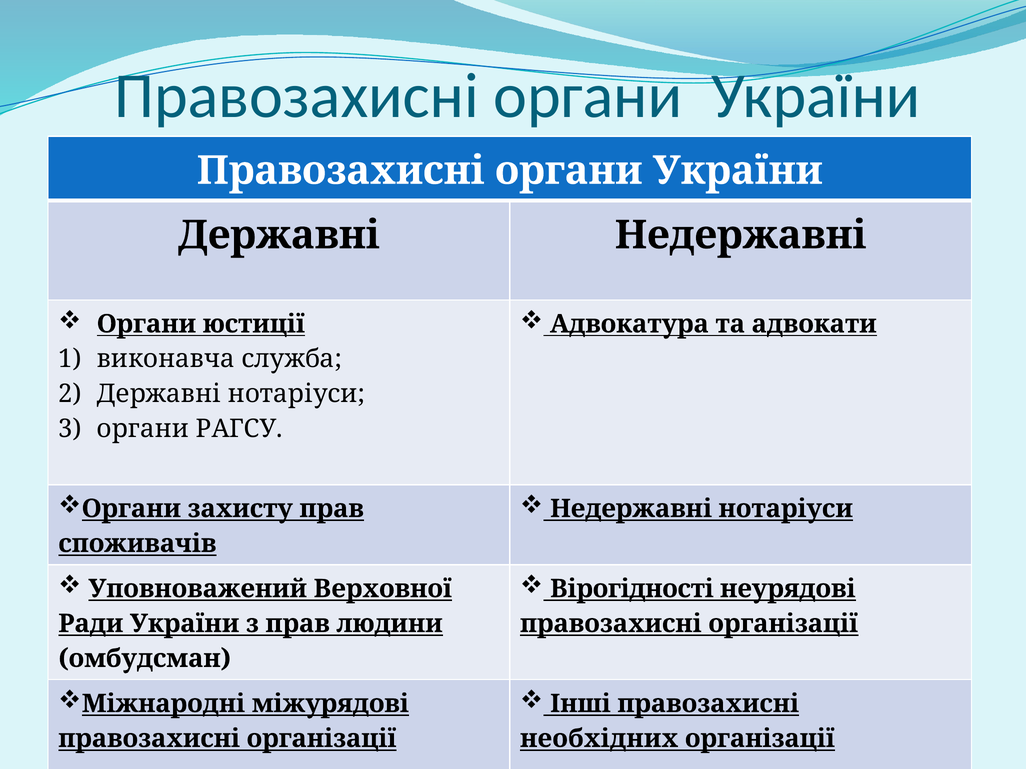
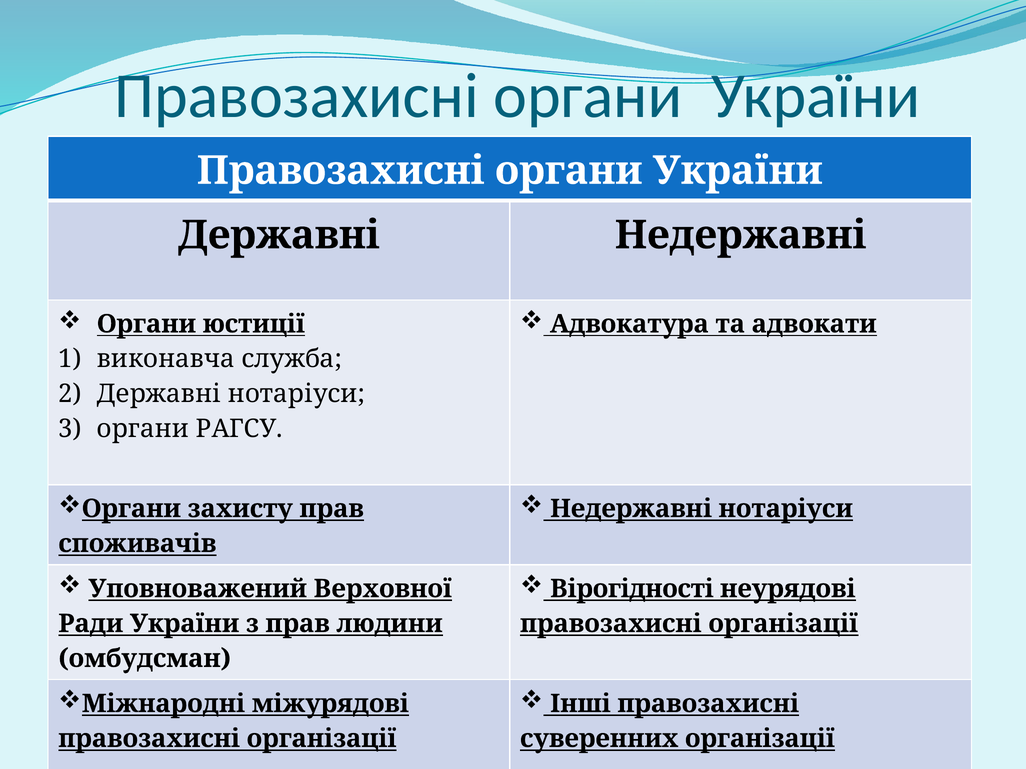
необхідних: необхідних -> суверенних
